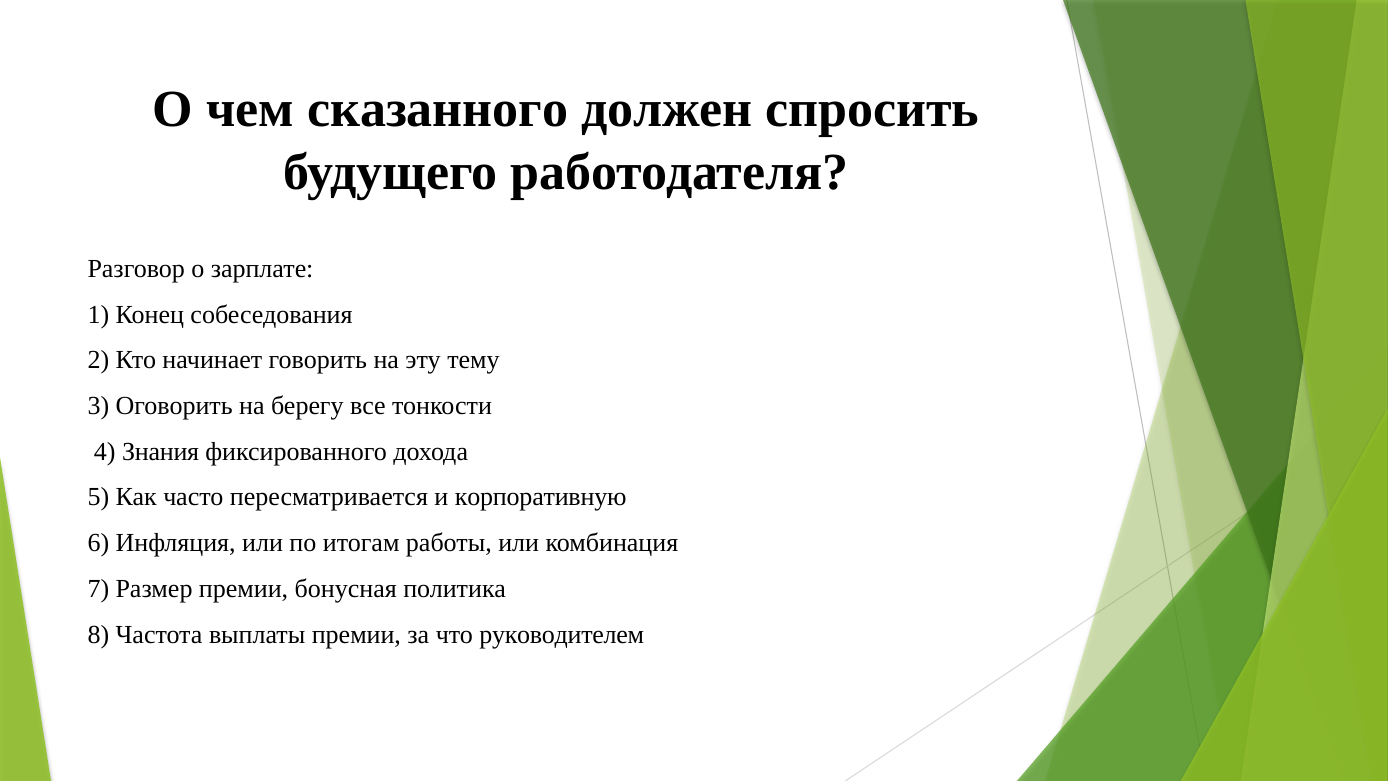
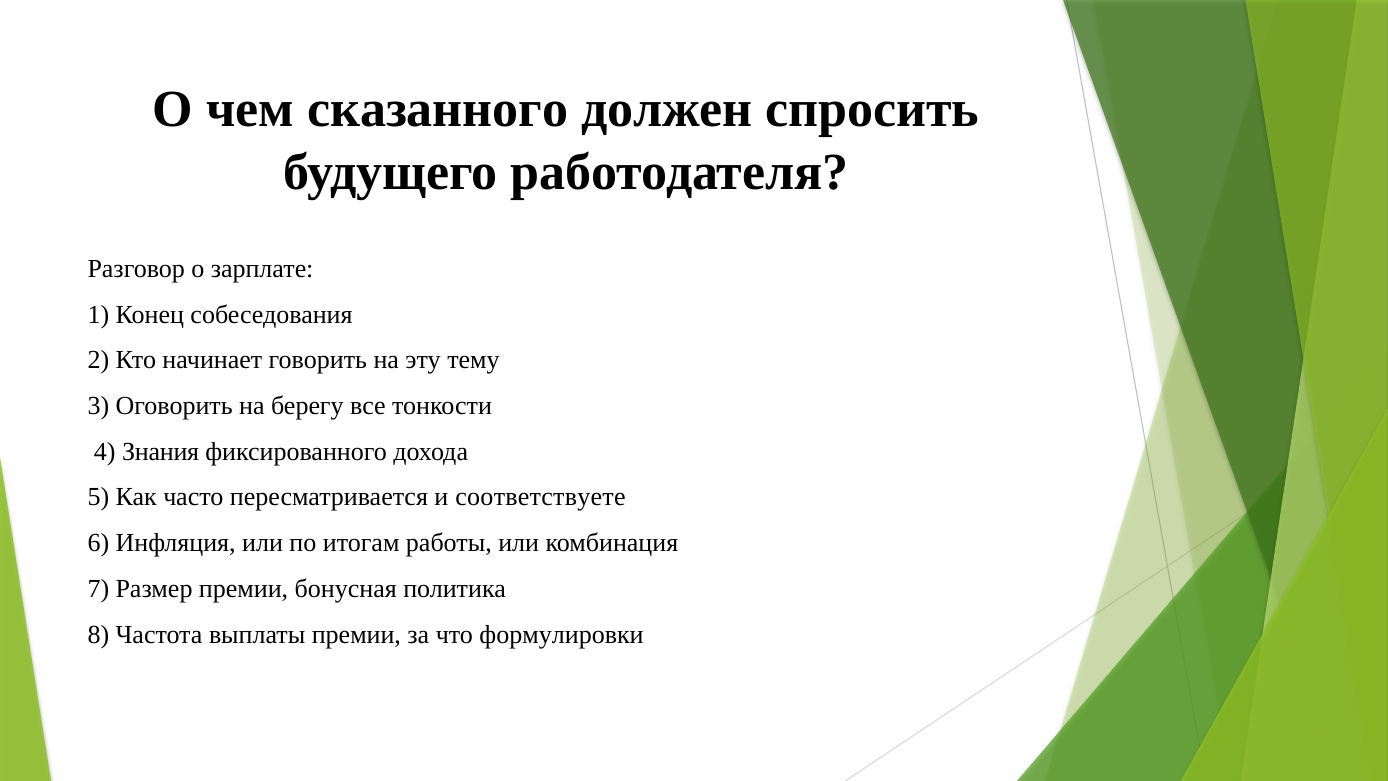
корпоративную: корпоративную -> соответствуете
руководителем: руководителем -> формулировки
